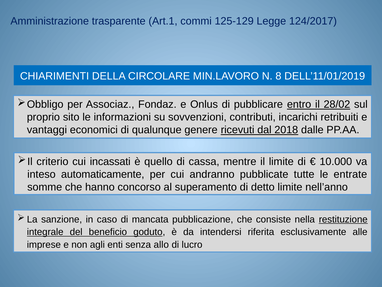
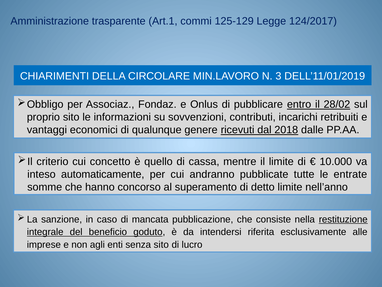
8: 8 -> 3
incassati: incassati -> concetto
senza allo: allo -> sito
